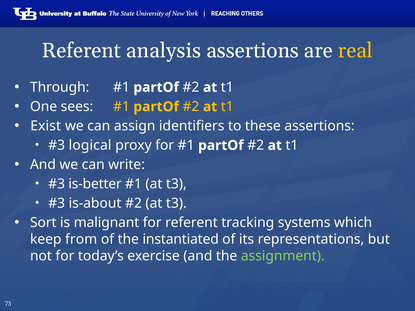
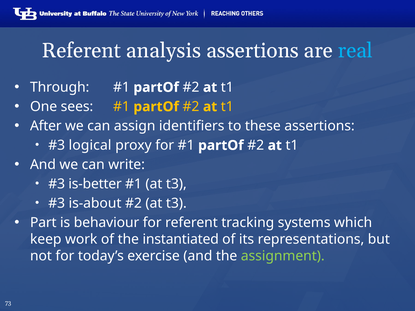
real colour: yellow -> light blue
Exist: Exist -> After
Sort: Sort -> Part
malignant: malignant -> behaviour
from: from -> work
